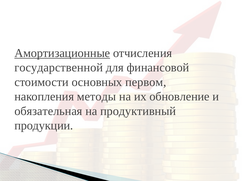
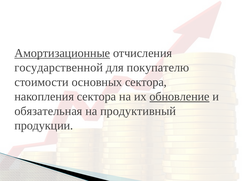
финансовой: финансовой -> покупателю
основных первом: первом -> сектора
накопления методы: методы -> сектора
обновление underline: none -> present
